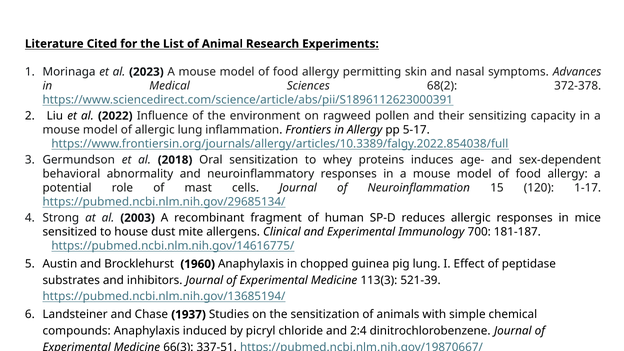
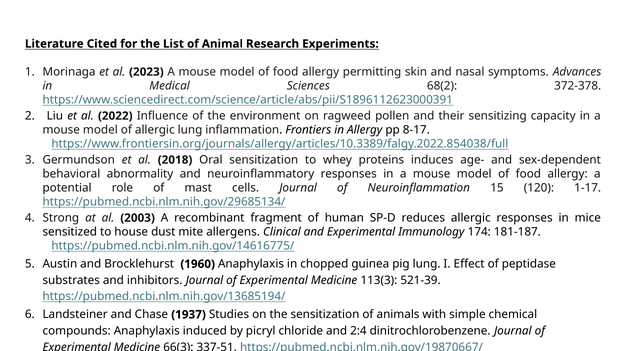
5-17: 5-17 -> 8-17
700: 700 -> 174
